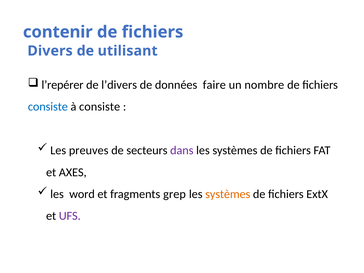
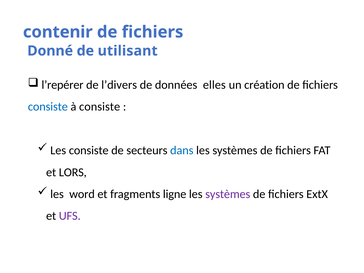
Divers: Divers -> Donné
faire: faire -> elles
nombre: nombre -> création
Les preuves: preuves -> consiste
dans colour: purple -> blue
AXES: AXES -> LORS
grep: grep -> ligne
systèmes at (228, 194) colour: orange -> purple
